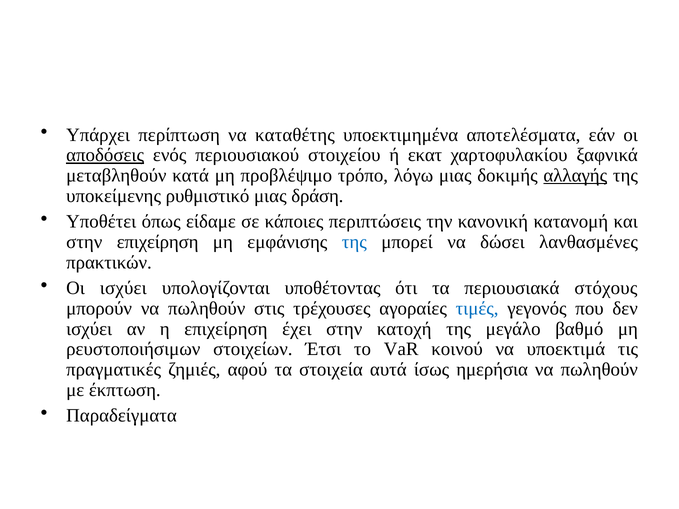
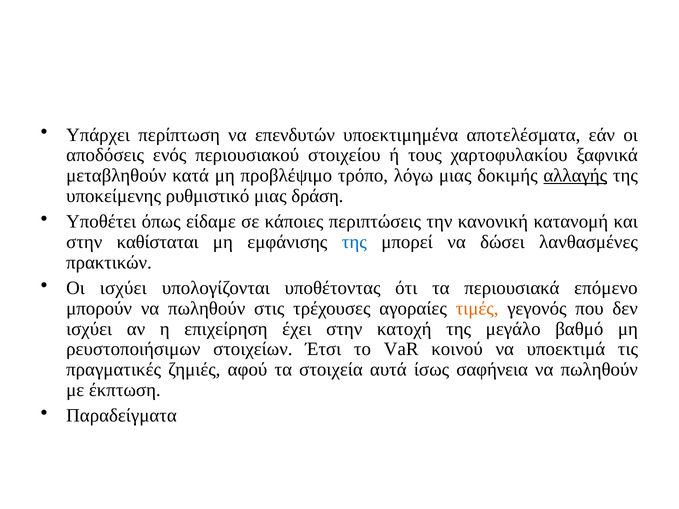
καταθέτης: καταθέτης -> επενδυτών
αποδόσεις underline: present -> none
εκατ: εκατ -> τους
στην επιχείρηση: επιχείρηση -> καθίσταται
στόχους: στόχους -> επόμενο
τιμές colour: blue -> orange
ημερήσια: ημερήσια -> σαφήνεια
